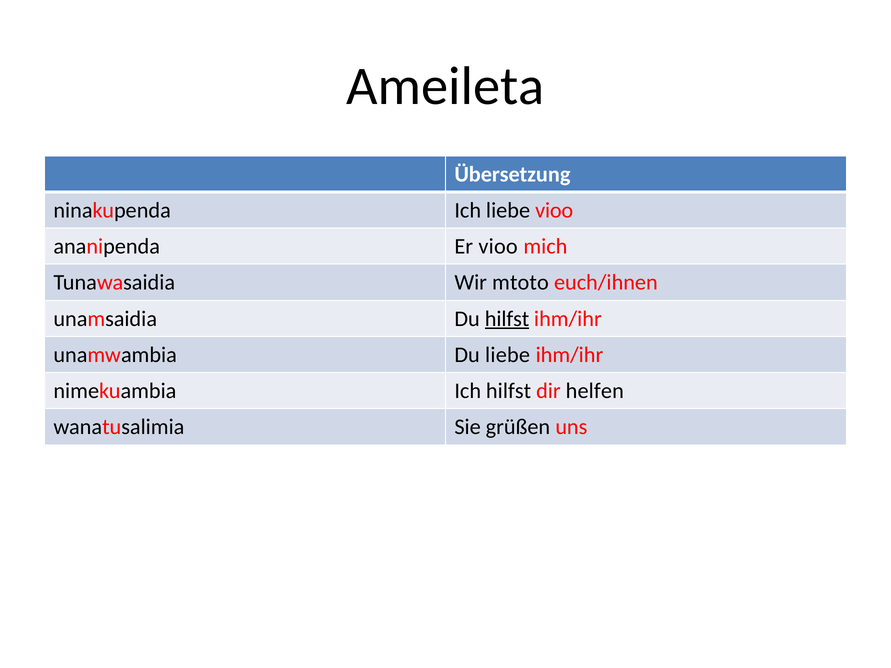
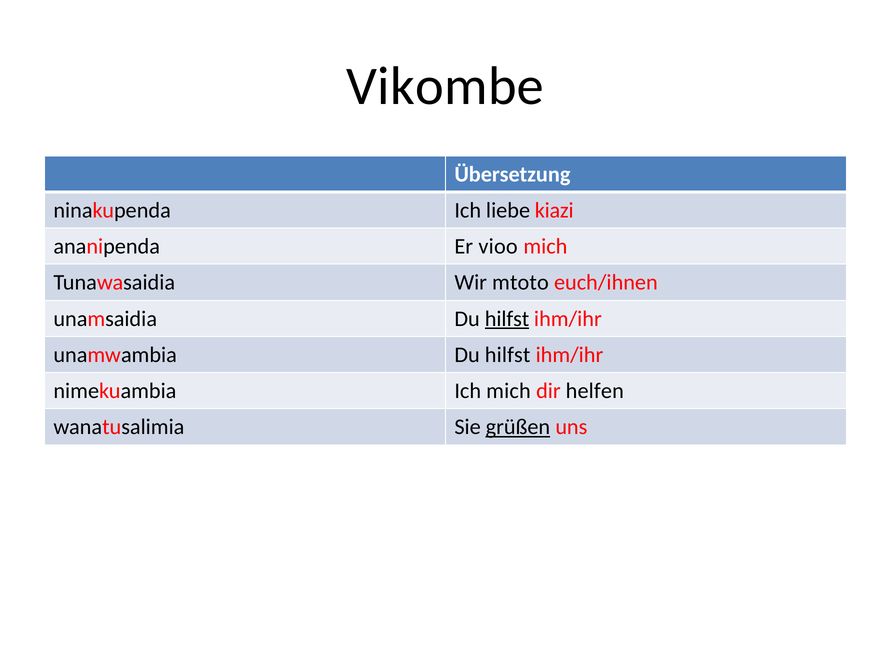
Ameileta: Ameileta -> Vikombe
liebe vioo: vioo -> kiazi
unamwambia Du liebe: liebe -> hilfst
Ich hilfst: hilfst -> mich
grüßen underline: none -> present
